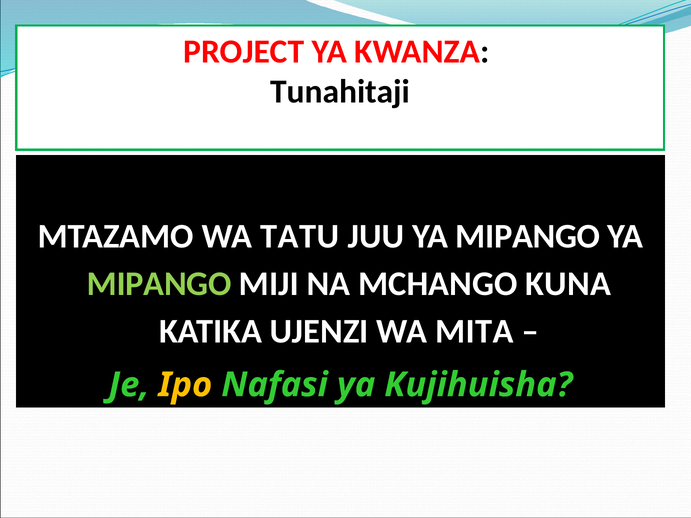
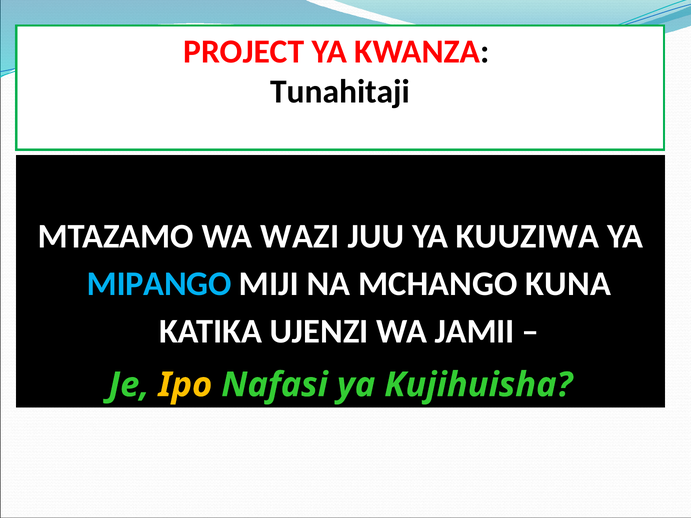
TATU: TATU -> WAZI
JUU YA MIPANGO: MIPANGO -> KUUZIWA
MIPANGO at (159, 284) colour: light green -> light blue
MITA: MITA -> JAMII
